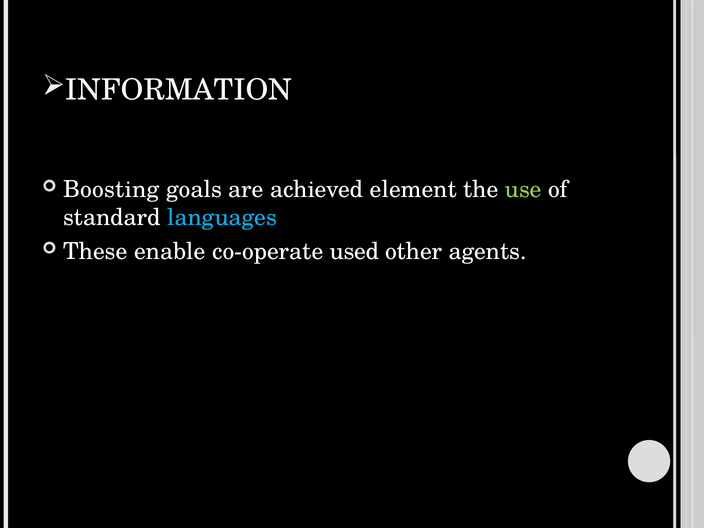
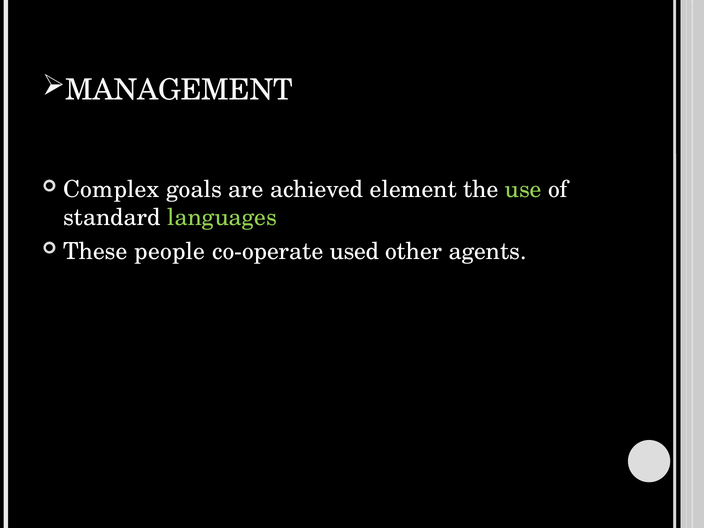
INFORMATION: INFORMATION -> MANAGEMENT
Boosting: Boosting -> Complex
languages colour: light blue -> light green
enable: enable -> people
